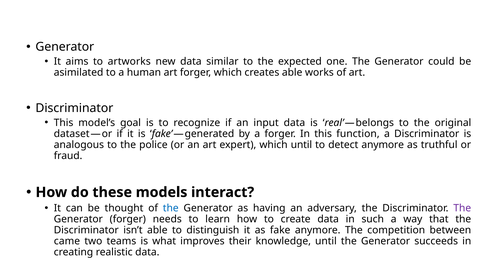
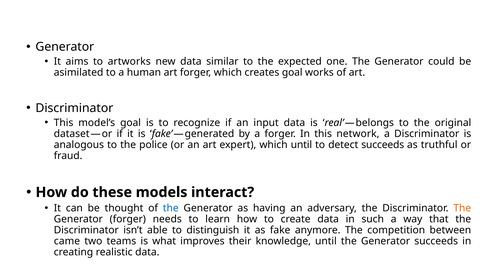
creates able: able -> goal
function: function -> network
detect anymore: anymore -> succeeds
The at (462, 208) colour: purple -> orange
